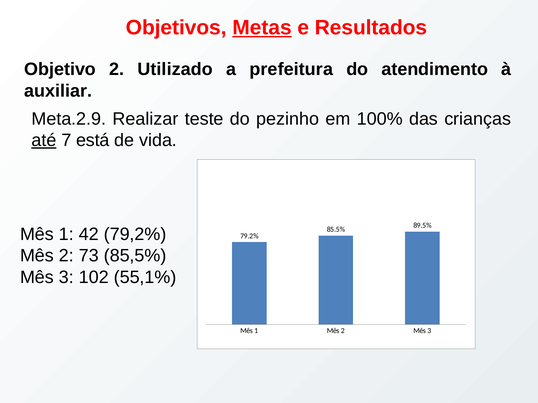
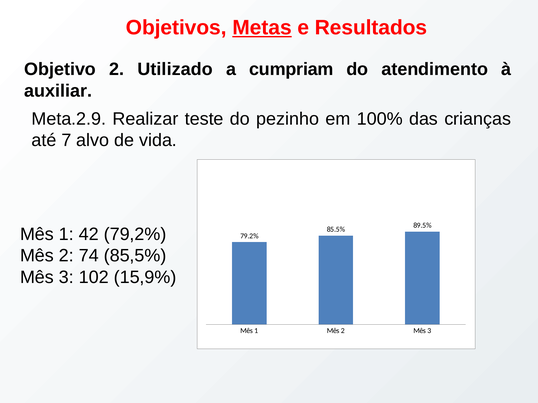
prefeitura: prefeitura -> cumpriam
até underline: present -> none
está: está -> alvo
73: 73 -> 74
55,1%: 55,1% -> 15,9%
